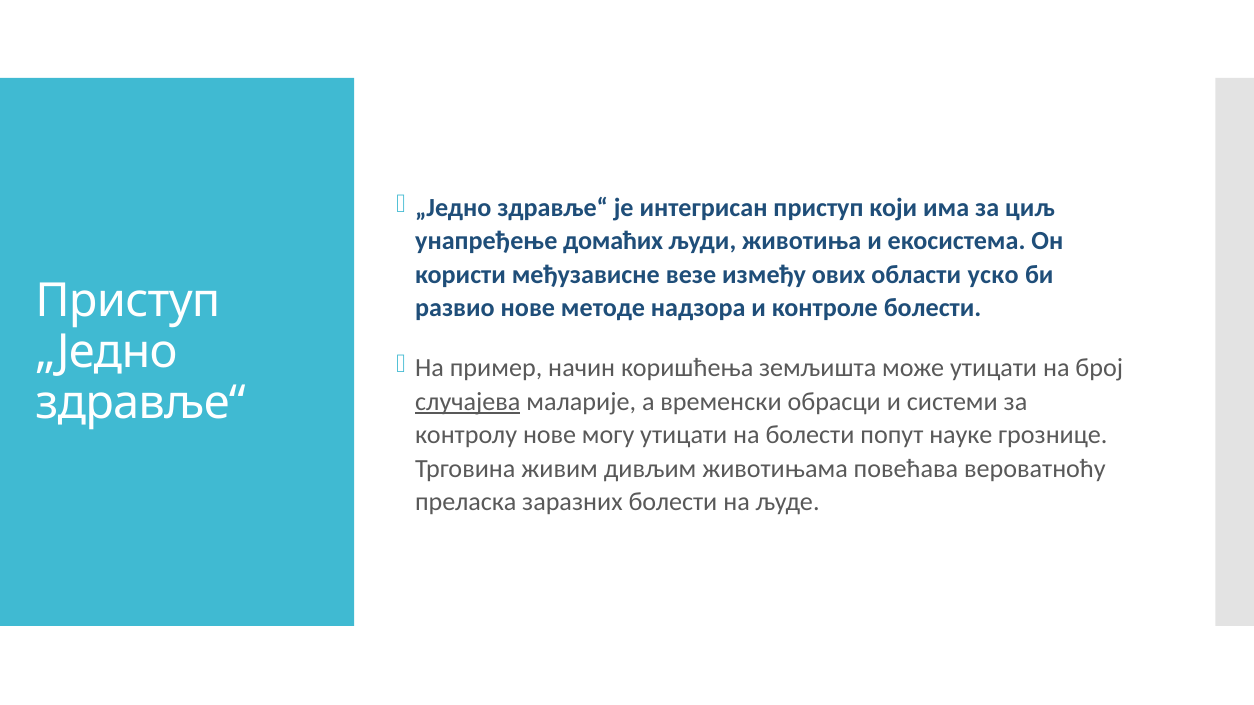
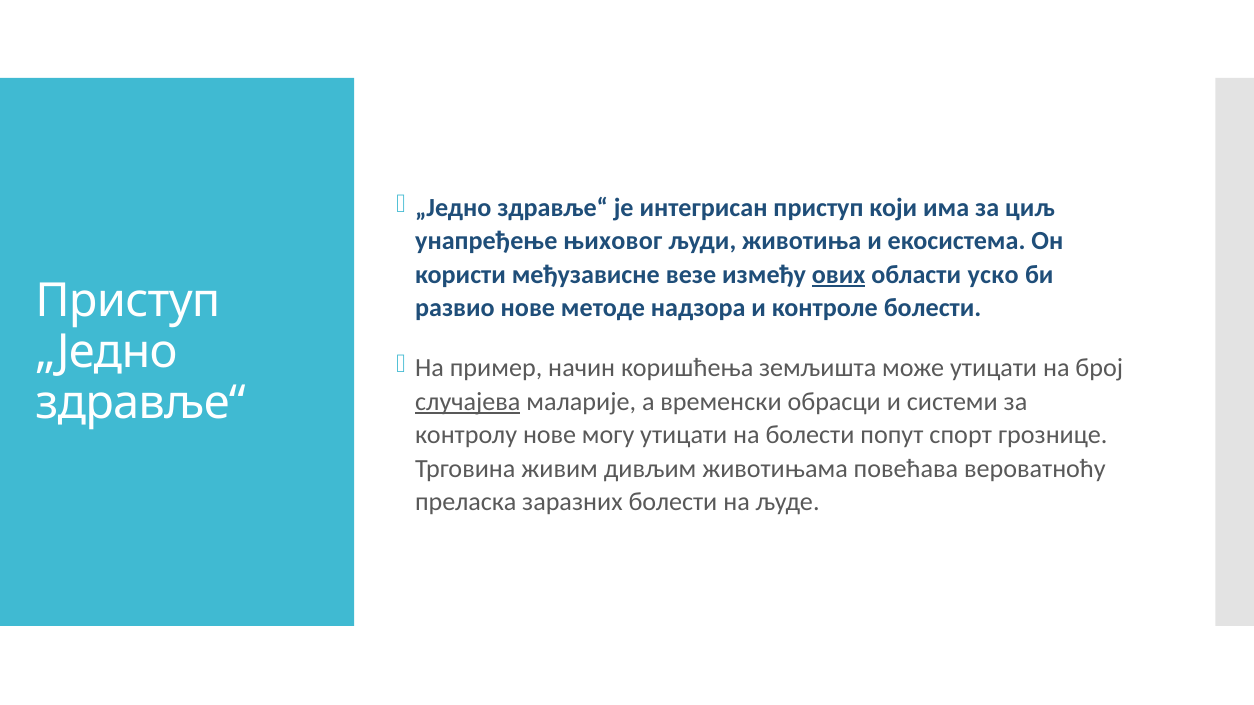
домаћих: домаћих -> њиховог
ових underline: none -> present
науке: науке -> спорт
